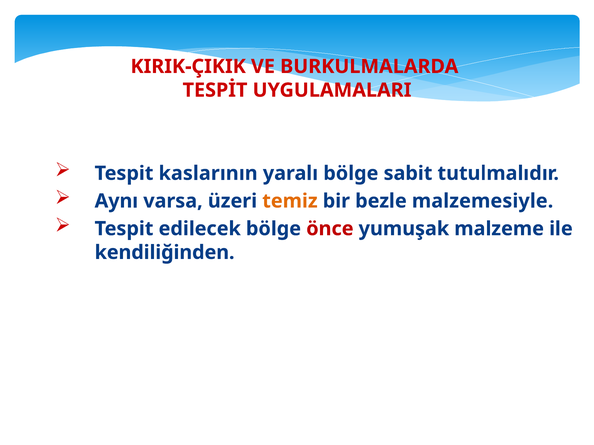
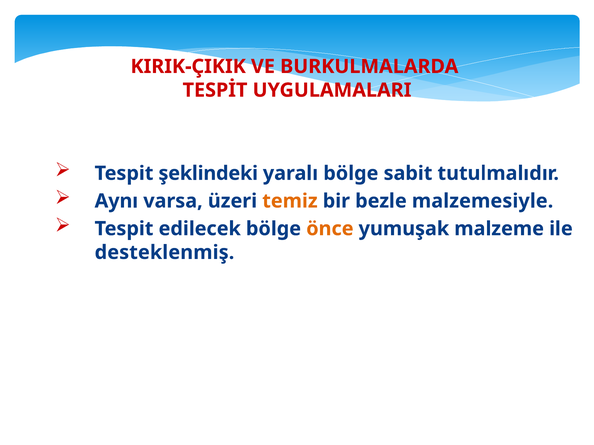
kaslarının: kaslarının -> şeklindeki
önce colour: red -> orange
kendiliğinden: kendiliğinden -> desteklenmiş
